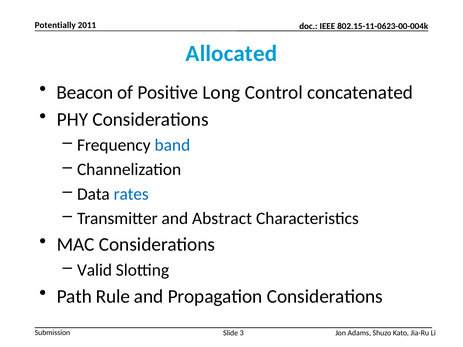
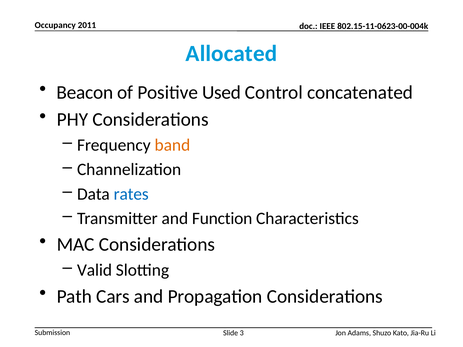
Potentially: Potentially -> Occupancy
Long: Long -> Used
band colour: blue -> orange
Abstract: Abstract -> Function
Rule: Rule -> Cars
